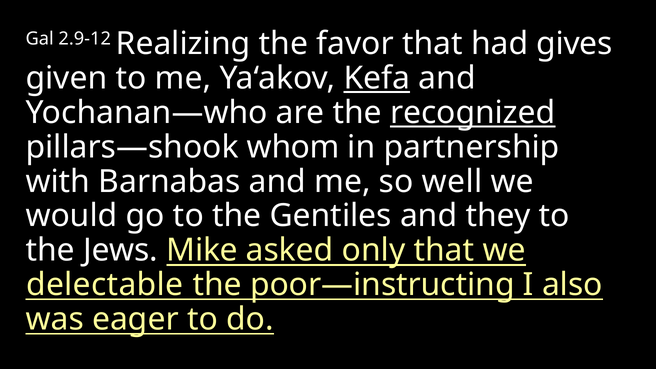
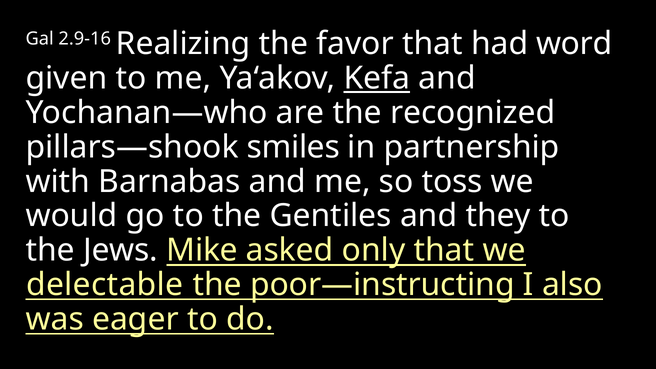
2.9-12: 2.9-12 -> 2.9-16
gives: gives -> word
recognized underline: present -> none
whom: whom -> smiles
well: well -> toss
